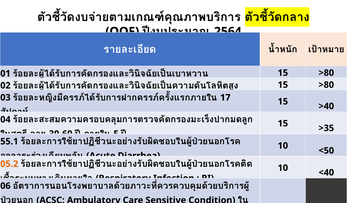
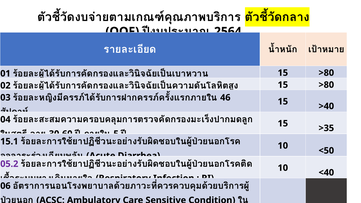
17: 17 -> 46
55.1: 55.1 -> 15.1
05.2 colour: orange -> purple
